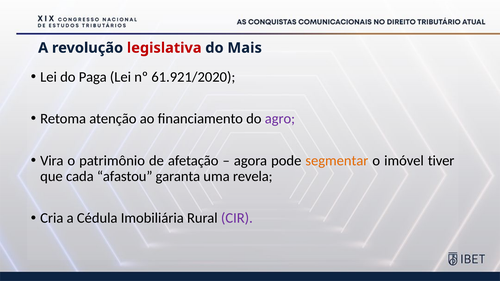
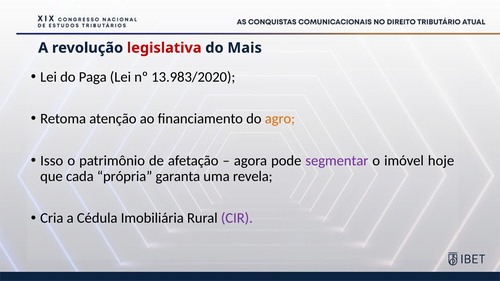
61.921/2020: 61.921/2020 -> 13.983/2020
agro colour: purple -> orange
Vira: Vira -> Isso
segmentar colour: orange -> purple
tiver: tiver -> hoje
afastou: afastou -> própria
